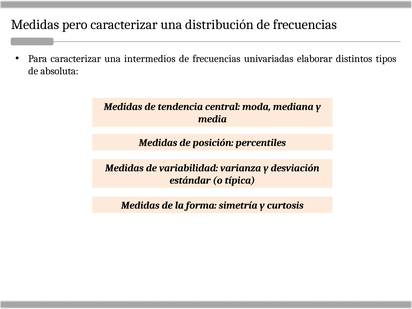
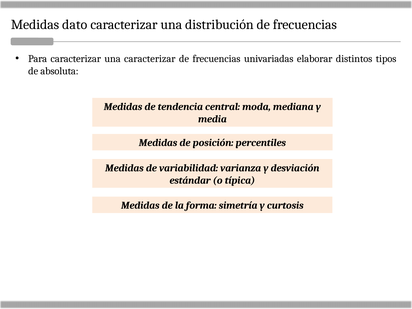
pero: pero -> dato
una intermedios: intermedios -> caracterizar
